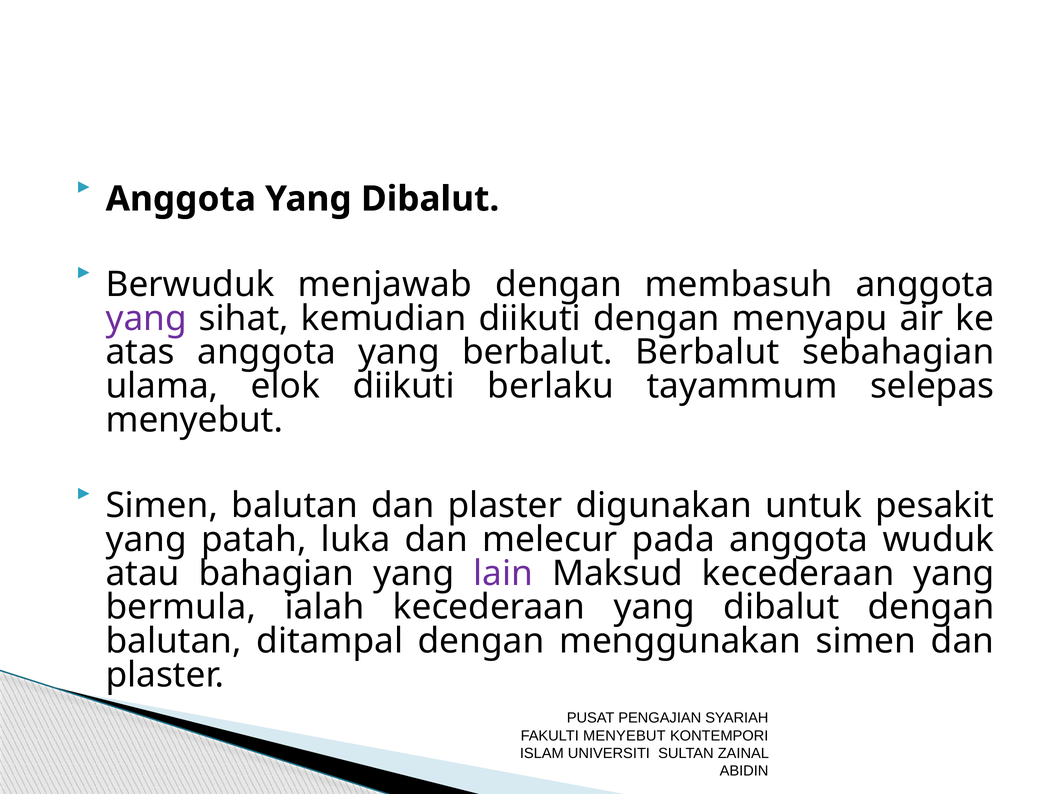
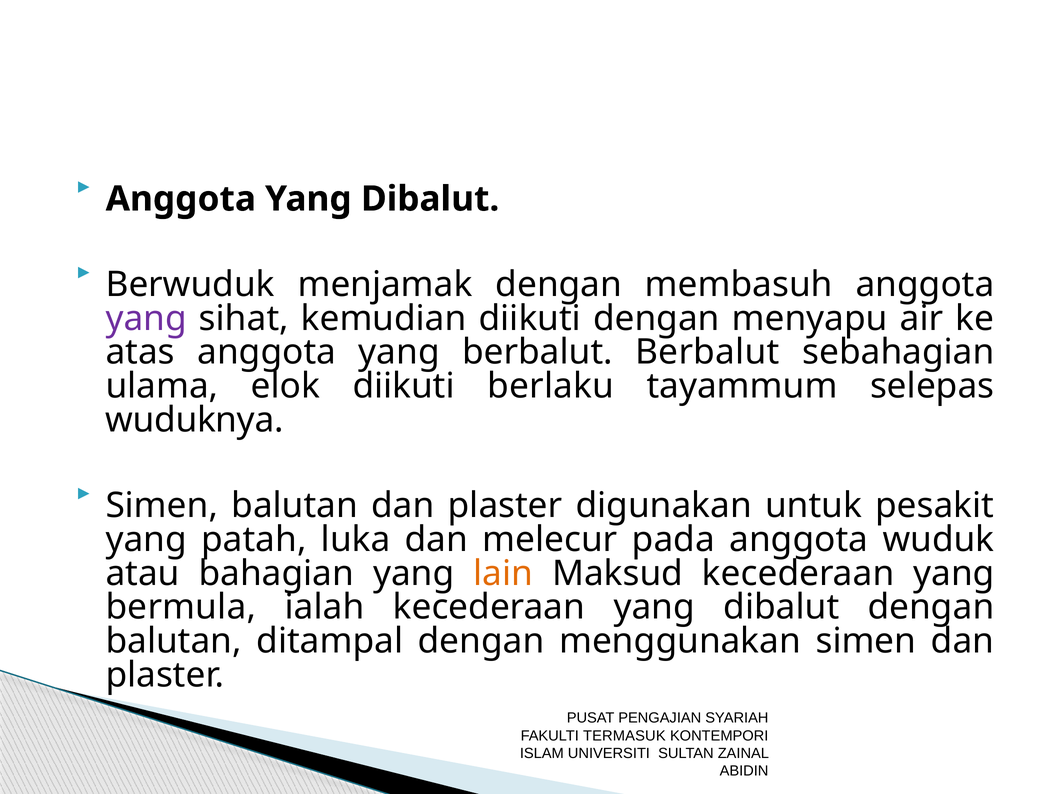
menjawab: menjawab -> menjamak
menyebut at (194, 420): menyebut -> wuduknya
lain colour: purple -> orange
FAKULTI MENYEBUT: MENYEBUT -> TERMASUK
